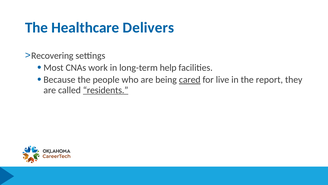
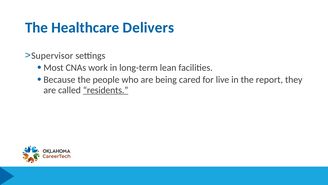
Recovering: Recovering -> Supervisor
help: help -> lean
cared underline: present -> none
